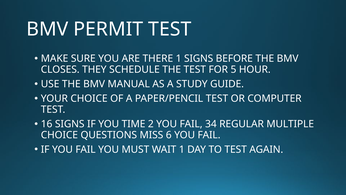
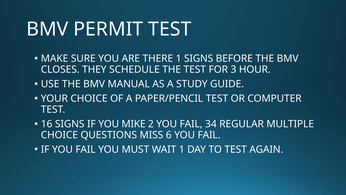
5: 5 -> 3
TIME: TIME -> MIKE
